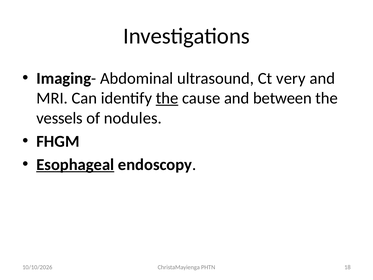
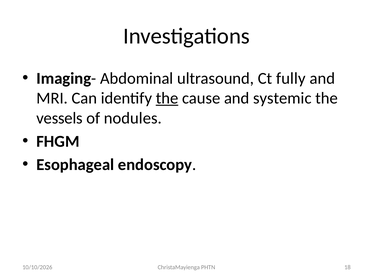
very: very -> fully
between: between -> systemic
Esophageal underline: present -> none
